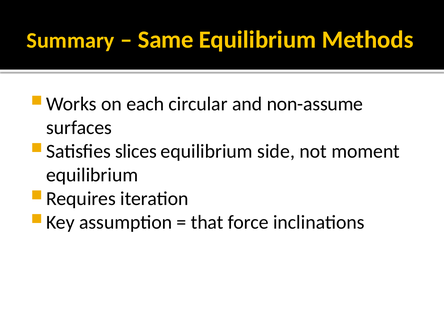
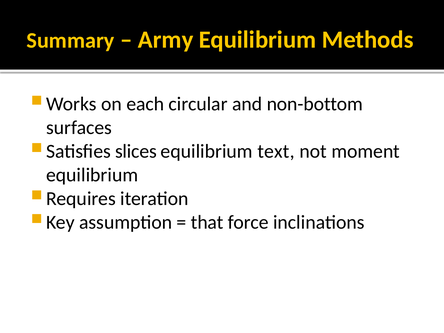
Same: Same -> Army
non-assume: non-assume -> non-bottom
side: side -> text
